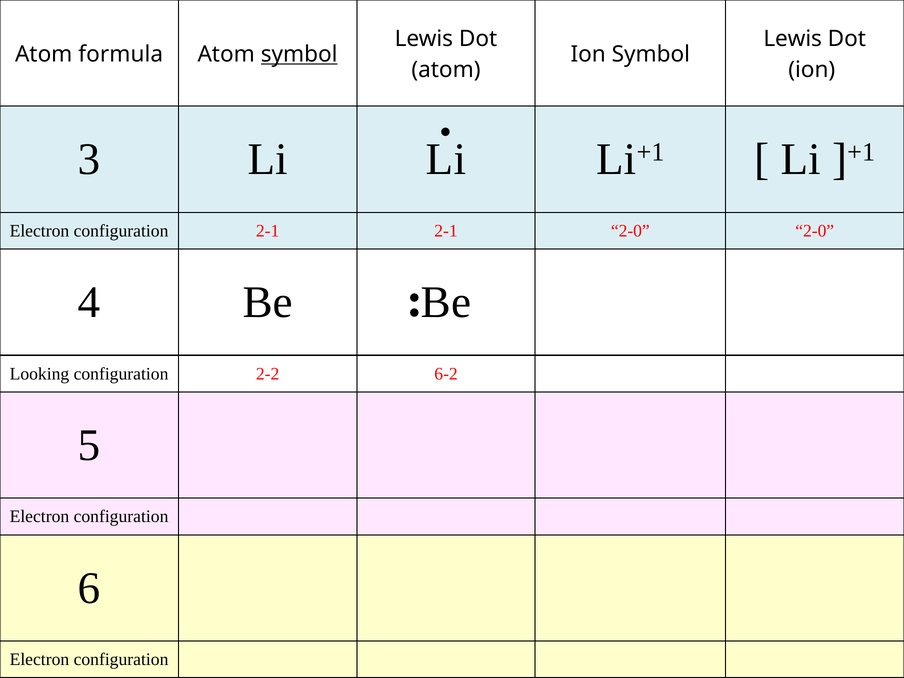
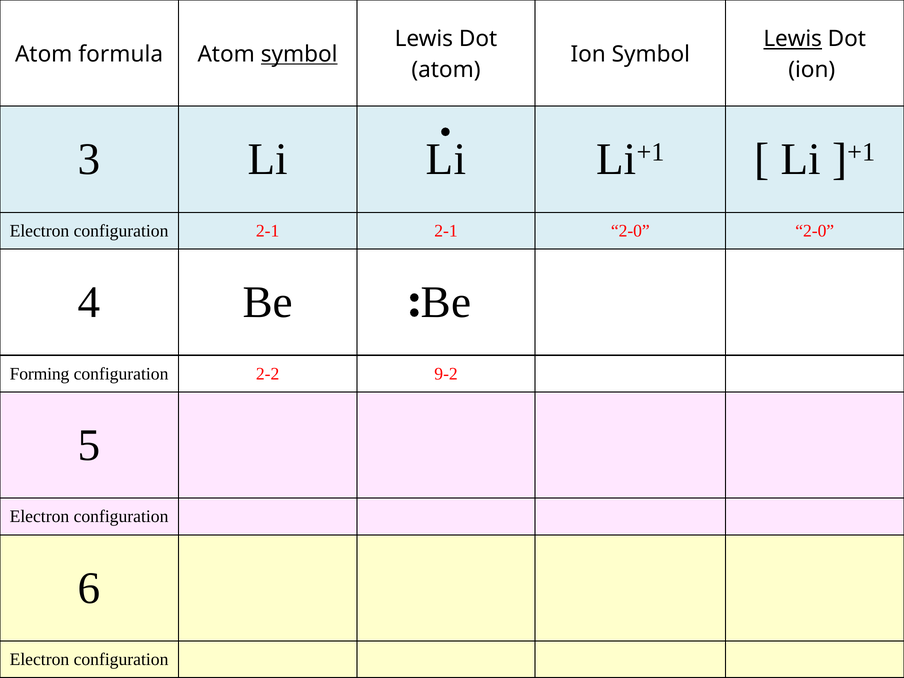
Lewis at (793, 39) underline: none -> present
Looking: Looking -> Forming
6-2: 6-2 -> 9-2
